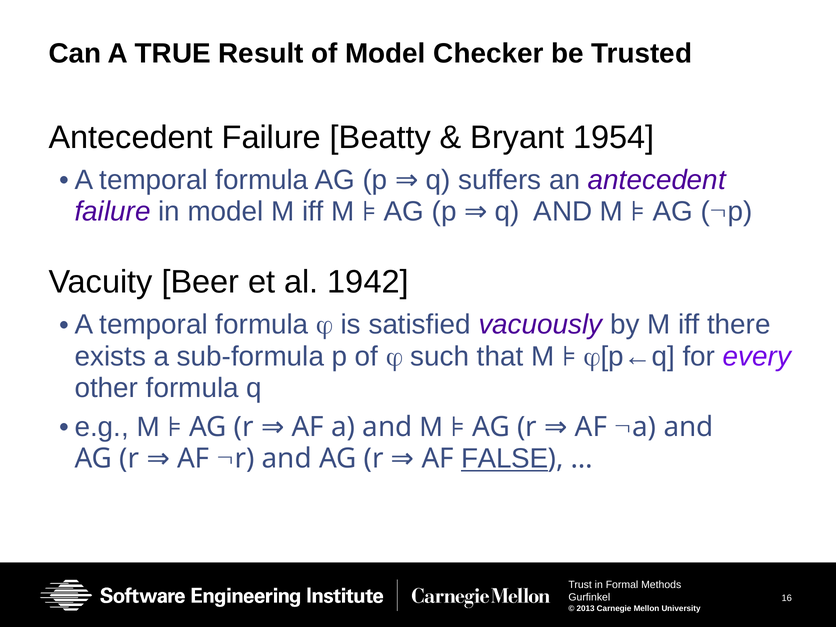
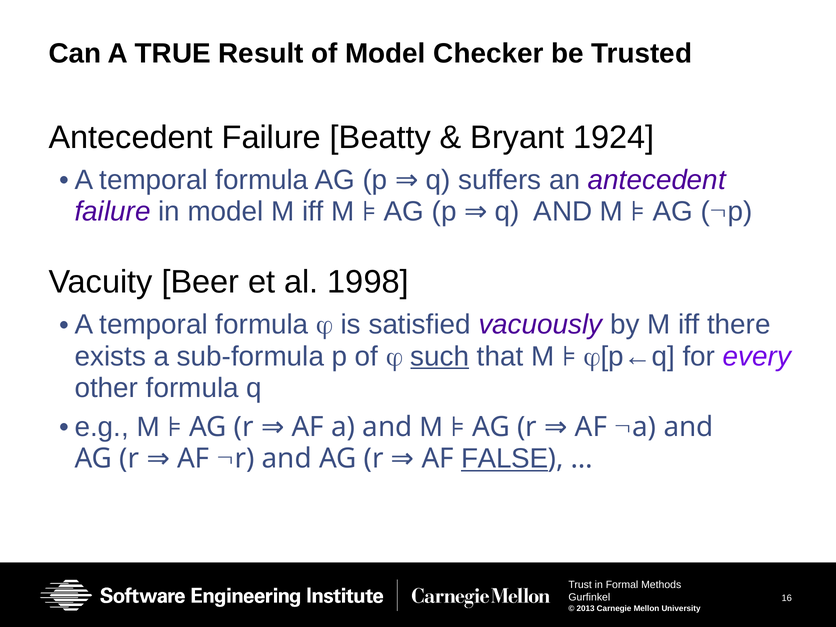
1954: 1954 -> 1924
1942: 1942 -> 1998
such underline: none -> present
